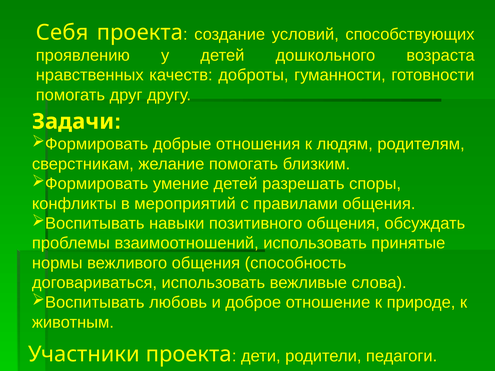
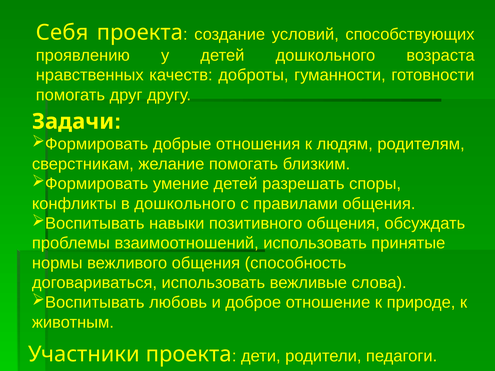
в мероприятий: мероприятий -> дошкольного
